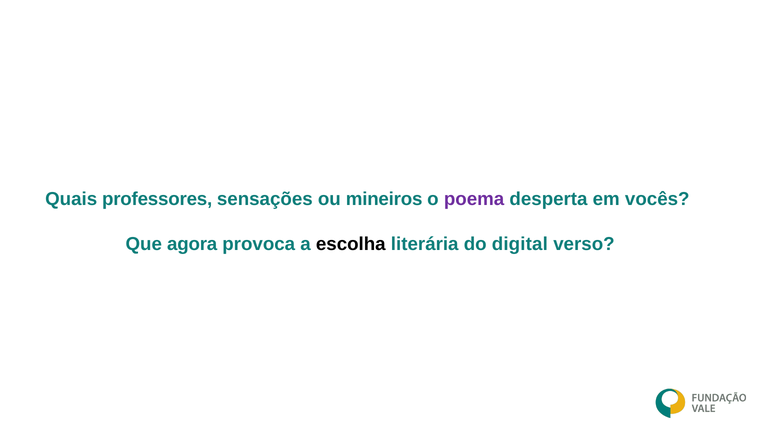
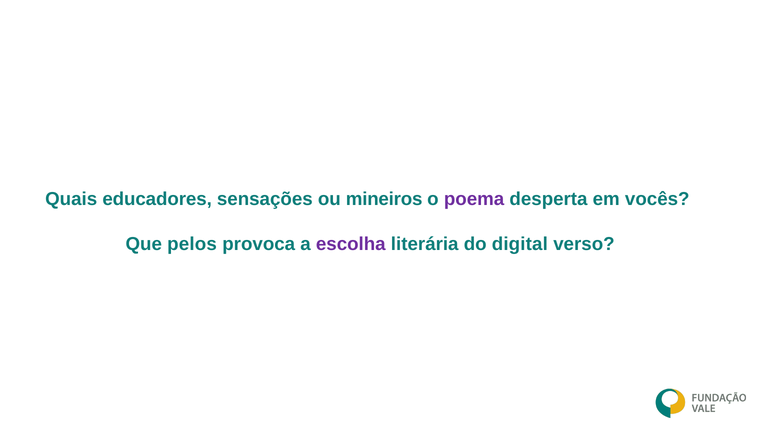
professores: professores -> educadores
agora: agora -> pelos
escolha colour: black -> purple
